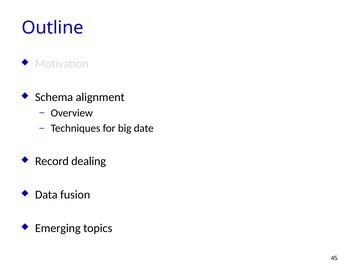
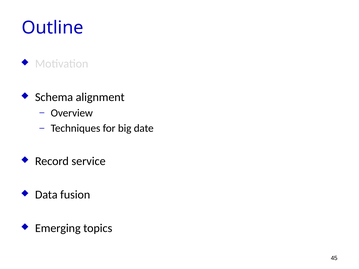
dealing: dealing -> service
